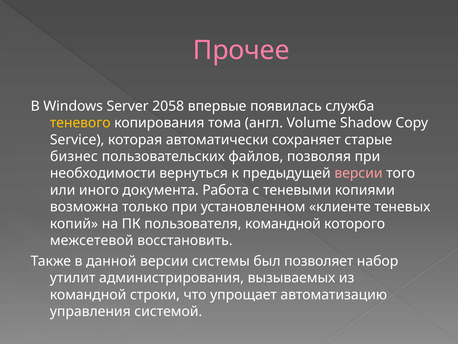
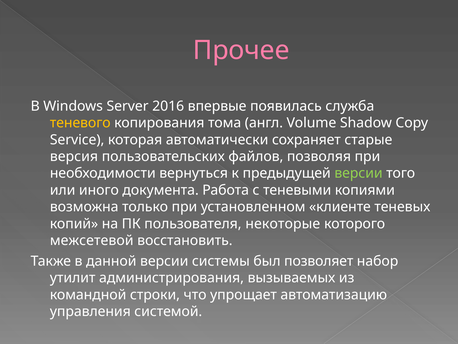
2058: 2058 -> 2016
бизнес: бизнес -> версия
версии at (358, 173) colour: pink -> light green
пользователя командной: командной -> некоторые
